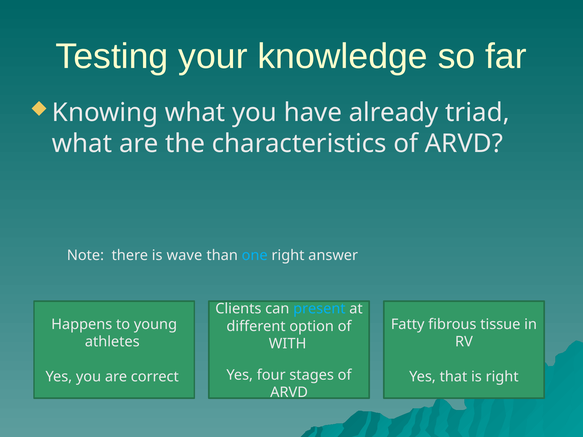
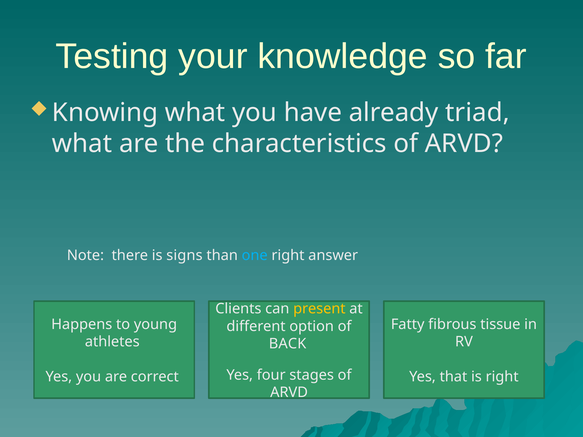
wave: wave -> signs
present colour: light blue -> yellow
WITH: WITH -> BACK
